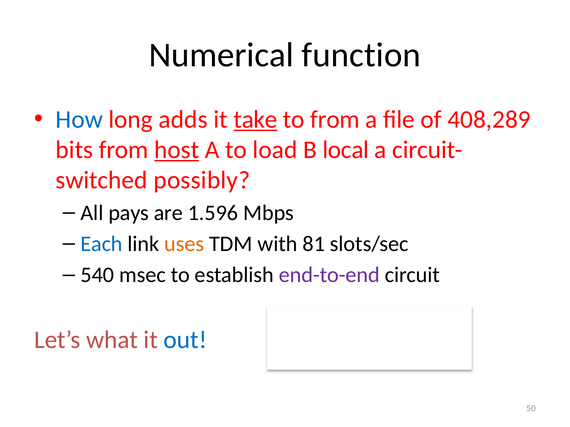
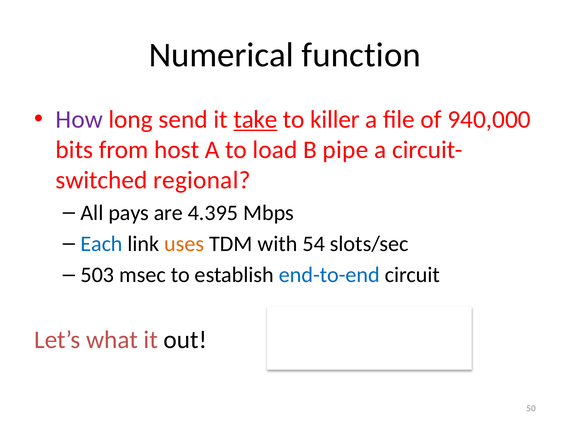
How colour: blue -> purple
adds: adds -> send
to from: from -> killer
408,289: 408,289 -> 940,000
host underline: present -> none
local: local -> pipe
possibly: possibly -> regional
1.596: 1.596 -> 4.395
81: 81 -> 54
540: 540 -> 503
end-to-end colour: purple -> blue
out colour: blue -> black
